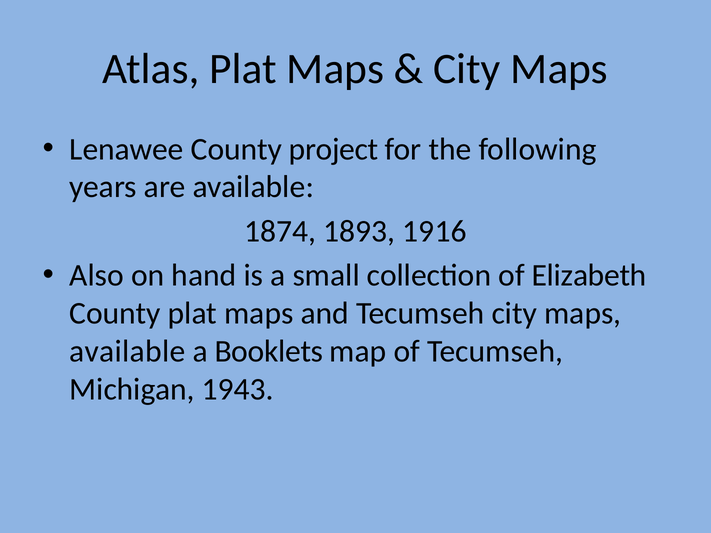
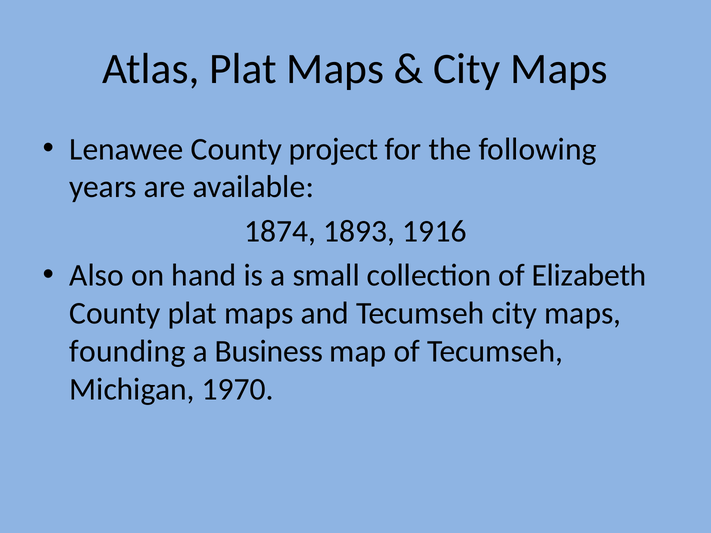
available at (127, 351): available -> founding
Booklets: Booklets -> Business
1943: 1943 -> 1970
